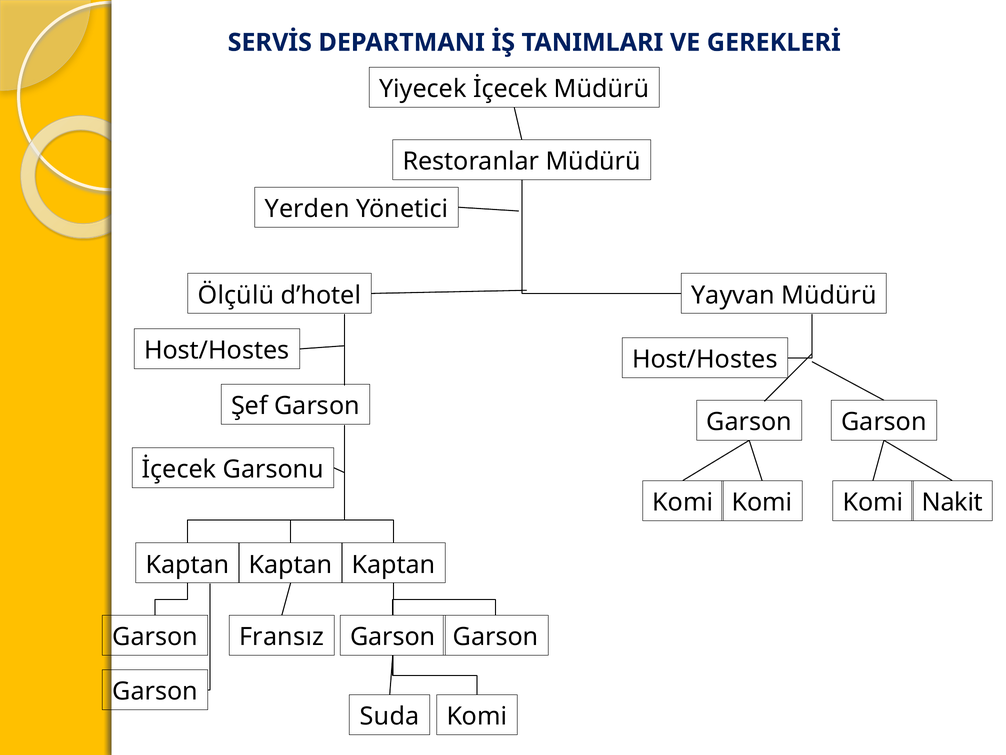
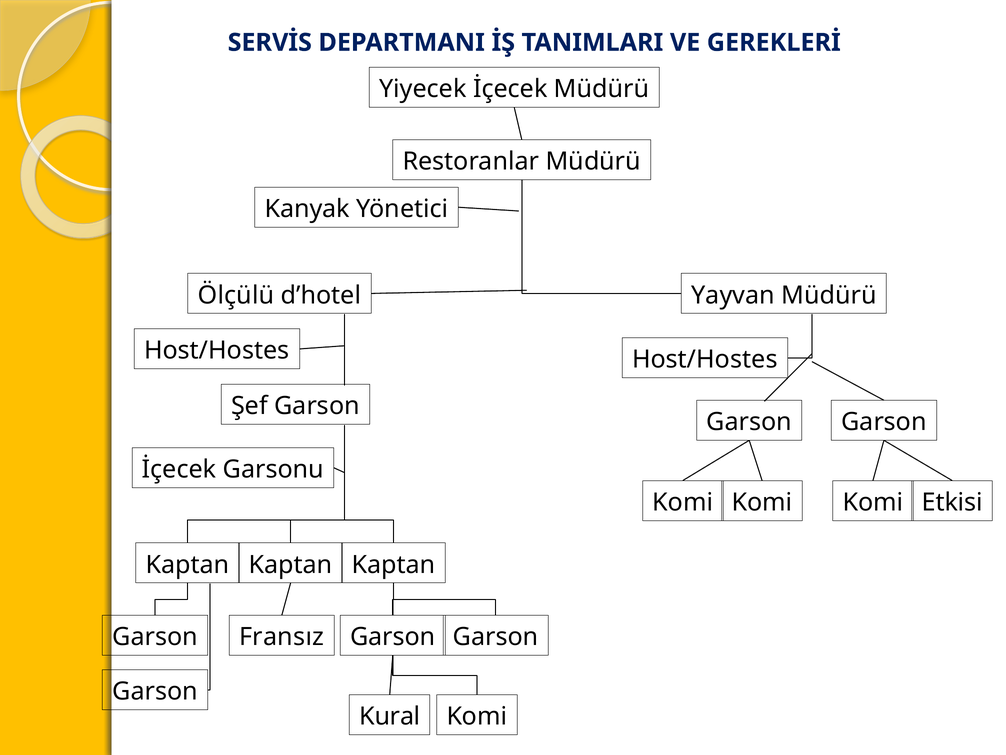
Yerden: Yerden -> Kanyak
Nakit: Nakit -> Etkisi
Suda: Suda -> Kural
